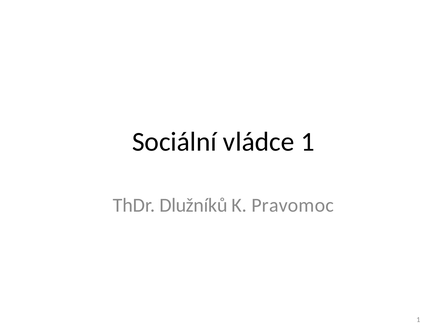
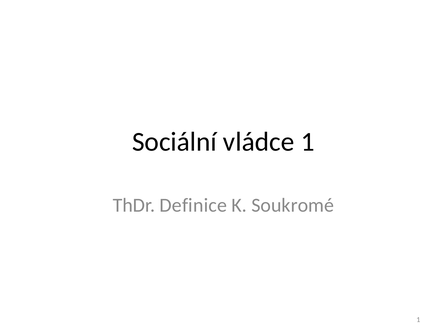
Dlužníků: Dlužníků -> Definice
Pravomoc: Pravomoc -> Soukromé
